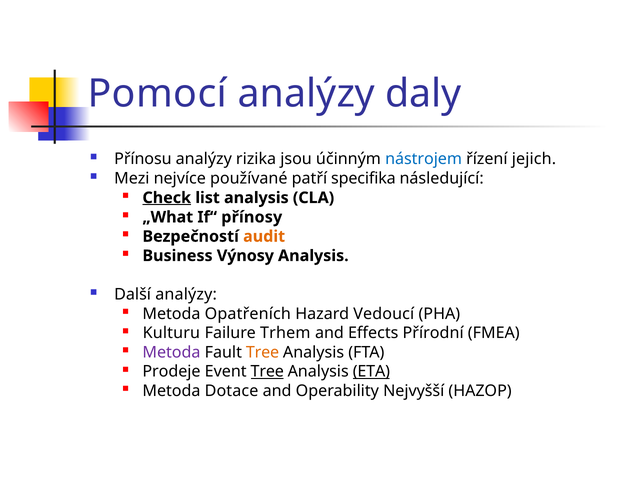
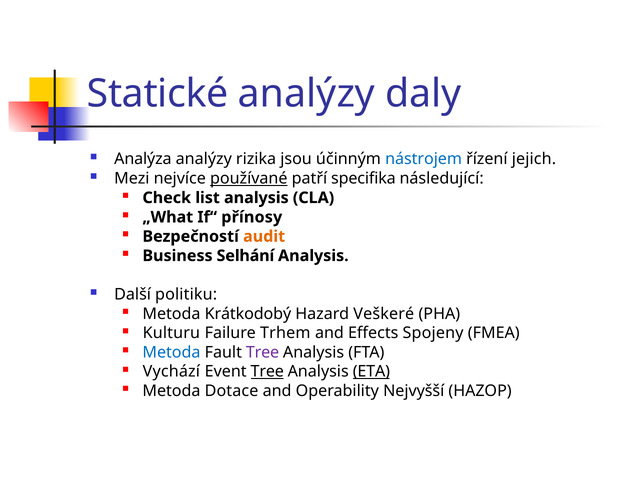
Pomocí: Pomocí -> Statické
Přínosu: Přínosu -> Analýza
používané underline: none -> present
Check underline: present -> none
Výnosy: Výnosy -> Selhání
Další analýzy: analýzy -> politiku
Opatřeních: Opatřeních -> Krátkodobý
Vedoucí: Vedoucí -> Veškeré
Přírodní: Přírodní -> Spojeny
Metoda at (171, 352) colour: purple -> blue
Tree at (263, 352) colour: orange -> purple
Prodeje: Prodeje -> Vychází
